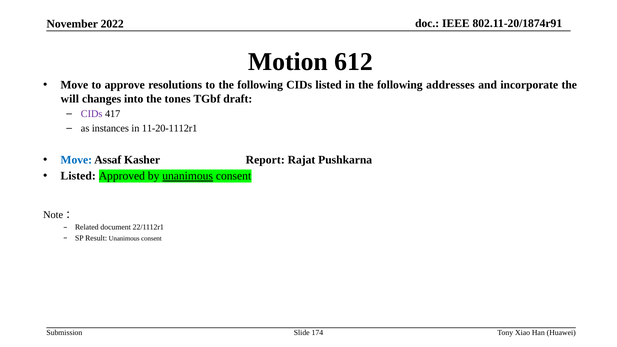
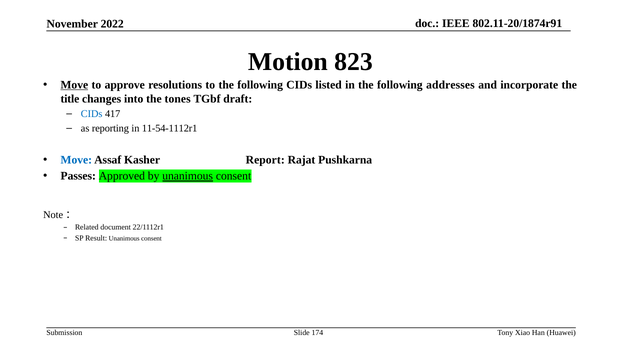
612: 612 -> 823
Move at (74, 85) underline: none -> present
will: will -> title
CIDs at (92, 114) colour: purple -> blue
instances: instances -> reporting
11-20-1112r1: 11-20-1112r1 -> 11-54-1112r1
Listed at (78, 176): Listed -> Passes
